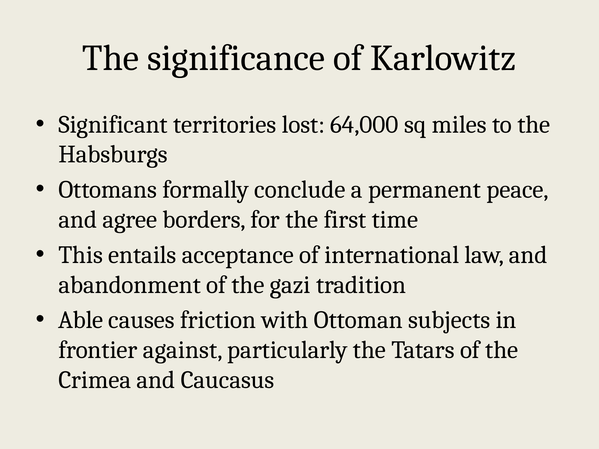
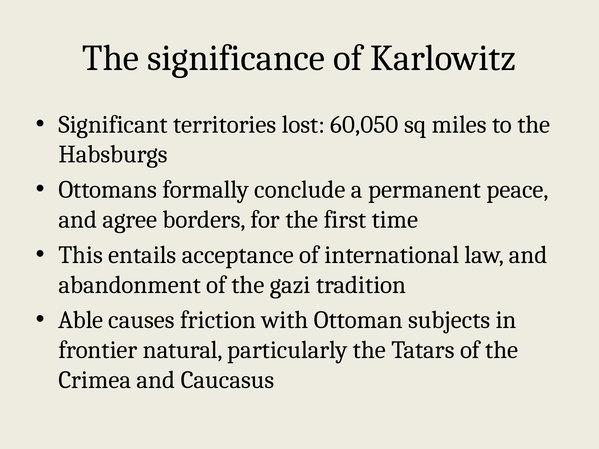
64,000: 64,000 -> 60,050
against: against -> natural
